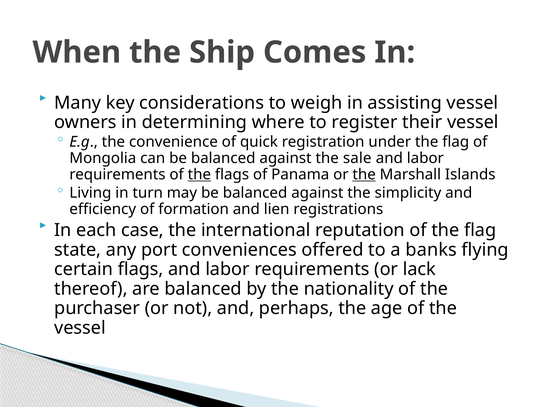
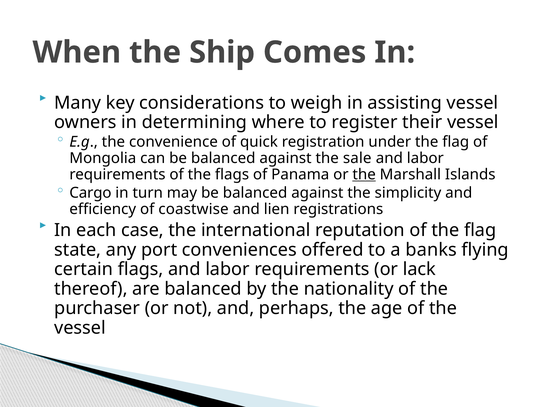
the at (199, 175) underline: present -> none
Living: Living -> Cargo
formation: formation -> coastwise
